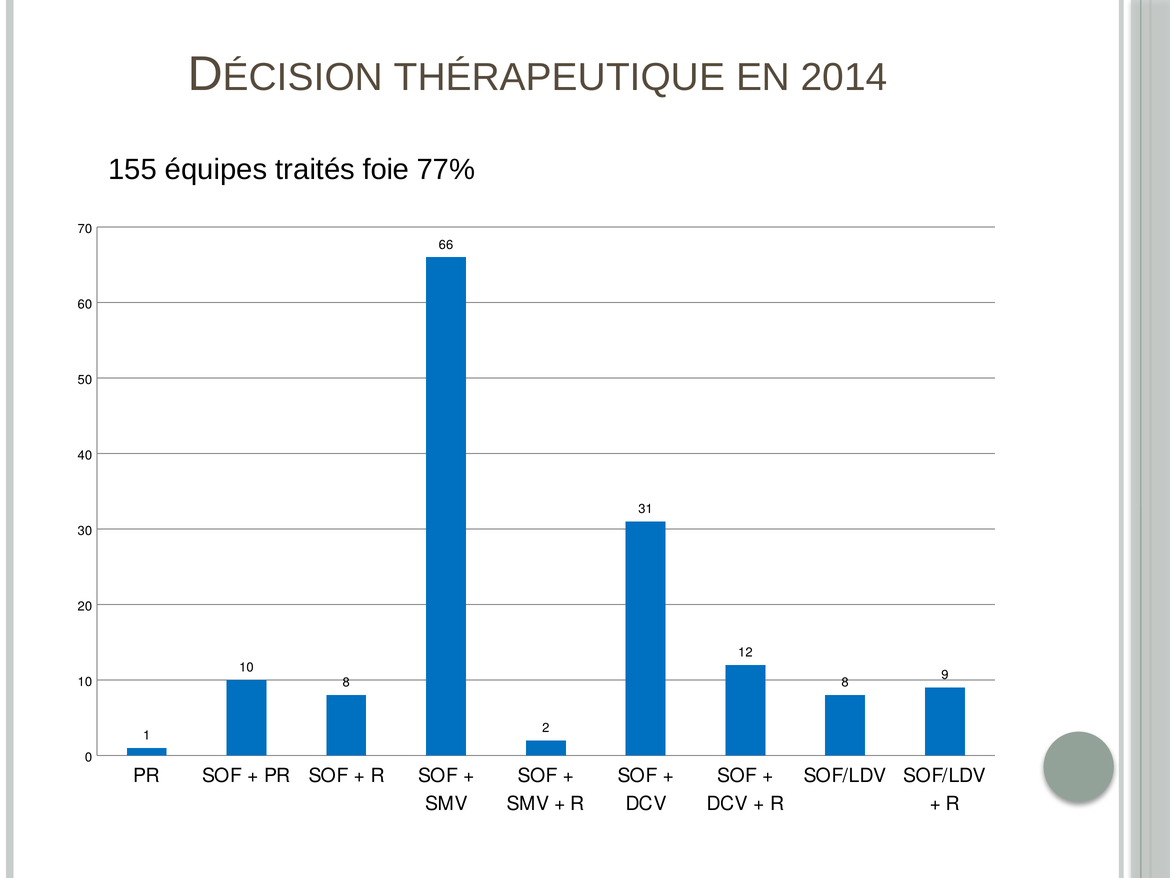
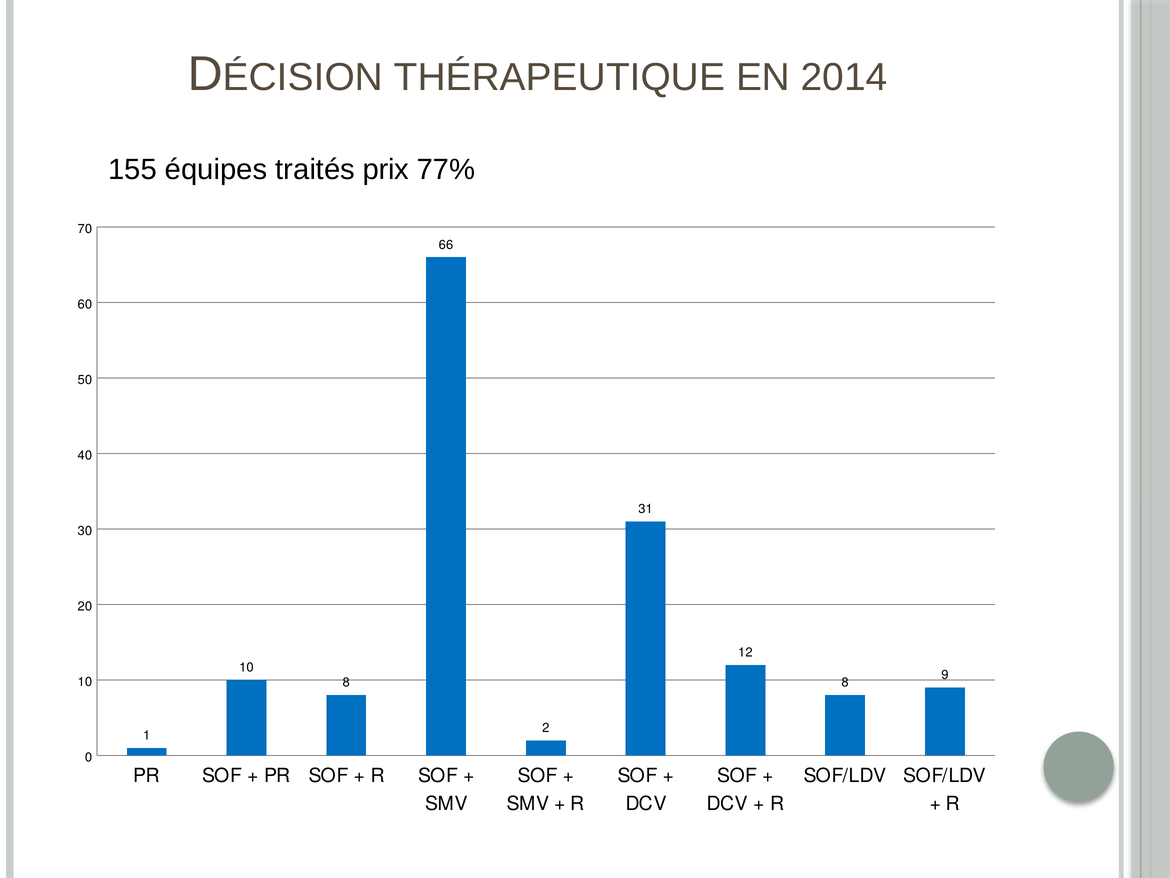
foie: foie -> prix
